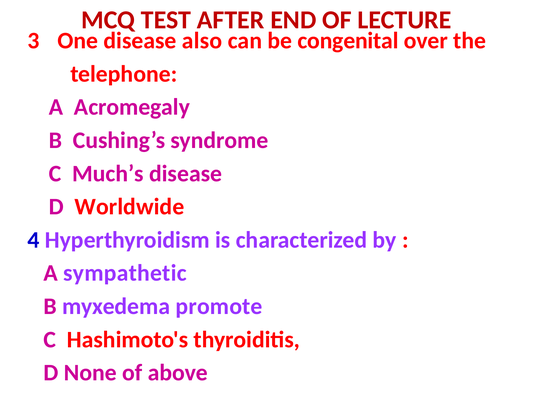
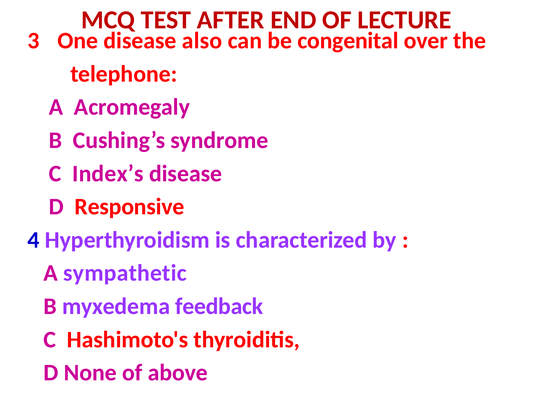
Much’s: Much’s -> Index’s
Worldwide: Worldwide -> Responsive
promote: promote -> feedback
